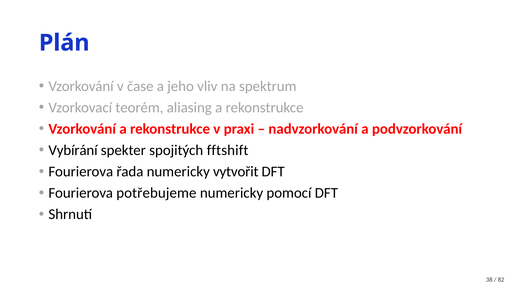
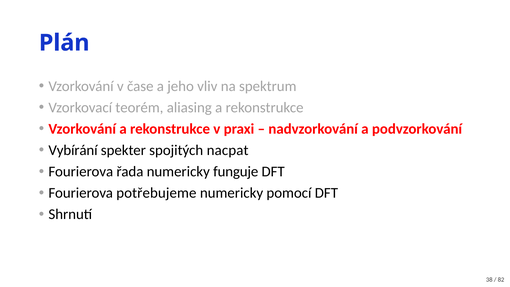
fftshift: fftshift -> nacpat
vytvořit: vytvořit -> funguje
